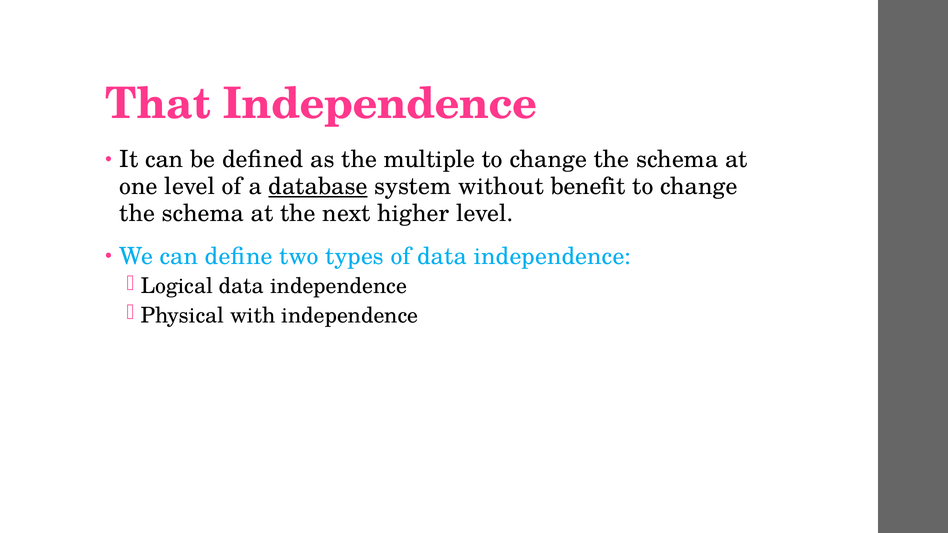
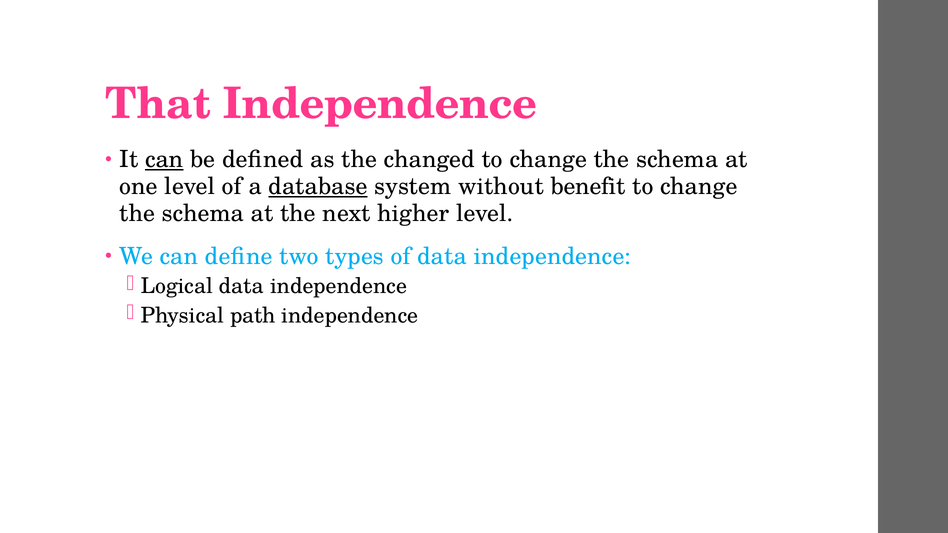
can at (164, 160) underline: none -> present
multiple: multiple -> changed
with: with -> path
